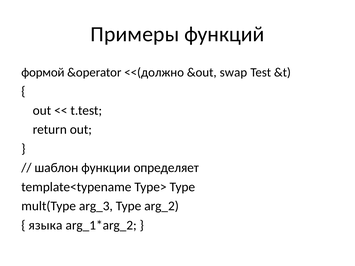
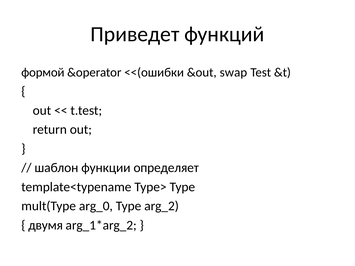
Примеры: Примеры -> Приведет
<<(должно: <<(должно -> <<(ошибки
arg_3: arg_3 -> arg_0
языка: языка -> двумя
